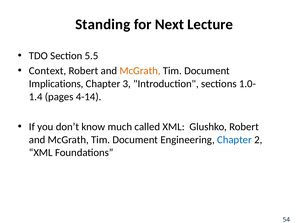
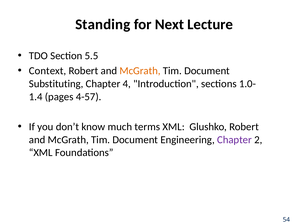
Implications: Implications -> Substituting
3: 3 -> 4
4-14: 4-14 -> 4-57
called: called -> terms
Chapter at (234, 140) colour: blue -> purple
